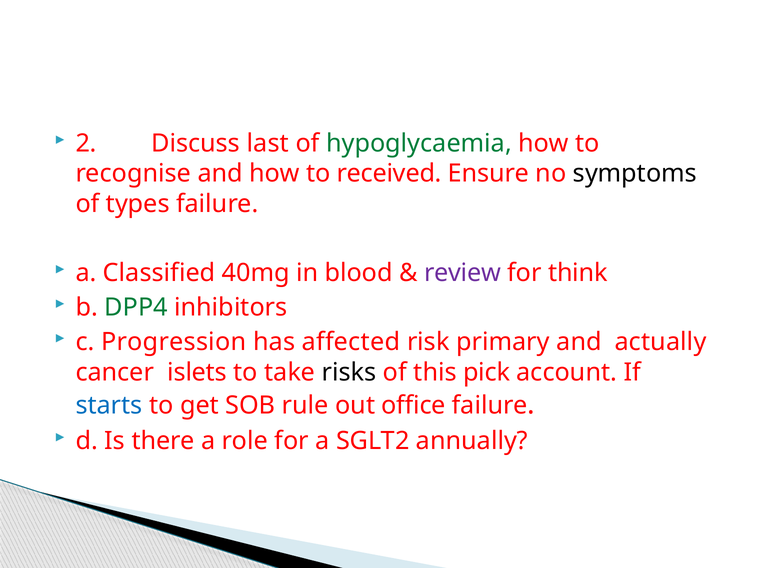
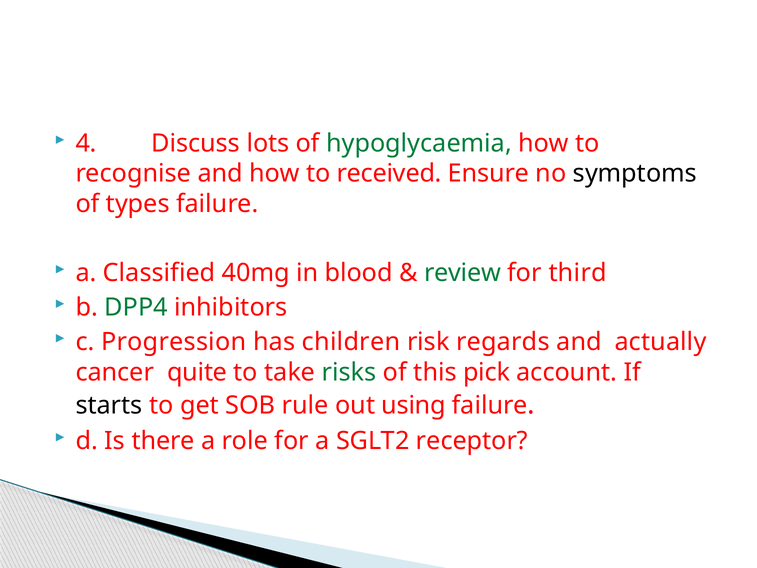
2: 2 -> 4
last: last -> lots
review colour: purple -> green
think: think -> third
affected: affected -> children
primary: primary -> regards
islets: islets -> quite
risks colour: black -> green
starts colour: blue -> black
office: office -> using
annually: annually -> receptor
